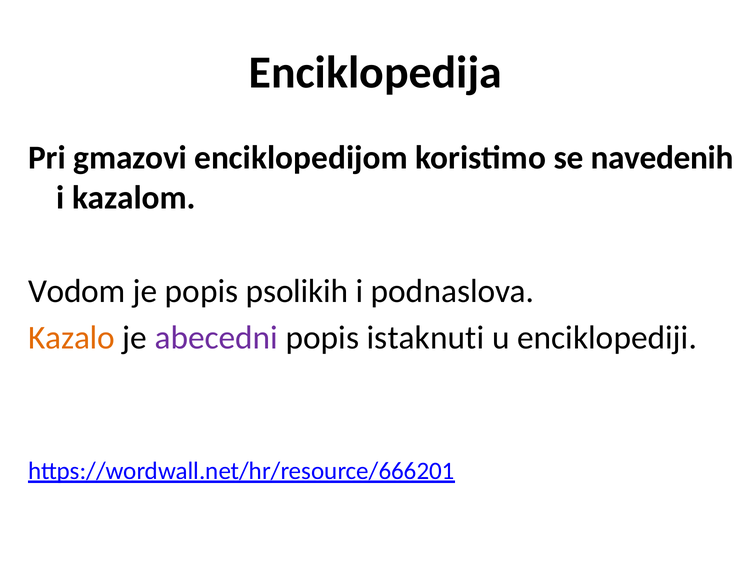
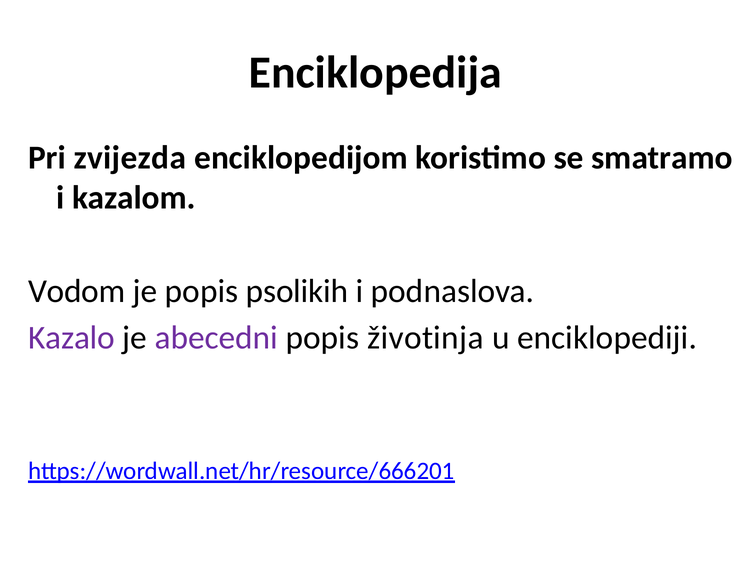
gmazovi: gmazovi -> zvijezda
navedenih: navedenih -> smatramo
Kazalo colour: orange -> purple
istaknuti: istaknuti -> životinja
